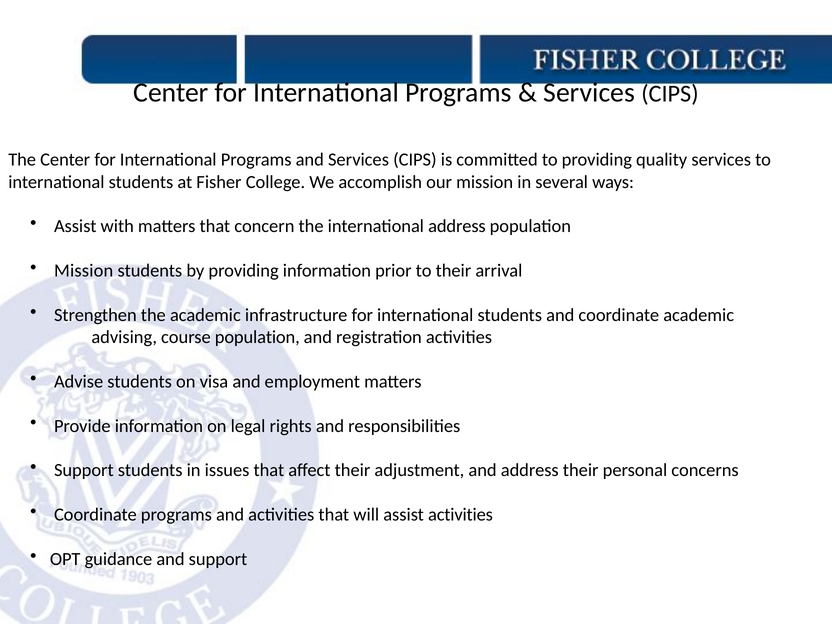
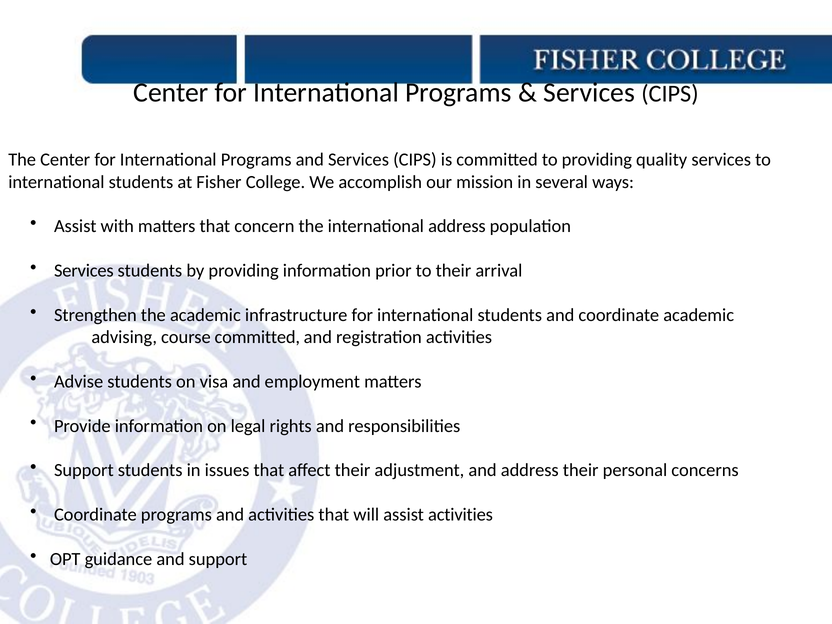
Mission at (84, 271): Mission -> Services
course population: population -> committed
